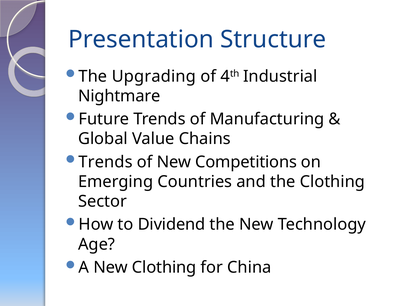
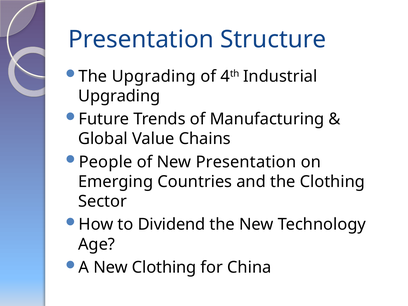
Nightmare at (119, 96): Nightmare -> Upgrading
Trends at (106, 162): Trends -> People
New Competitions: Competitions -> Presentation
